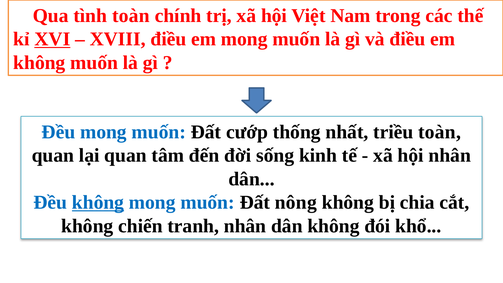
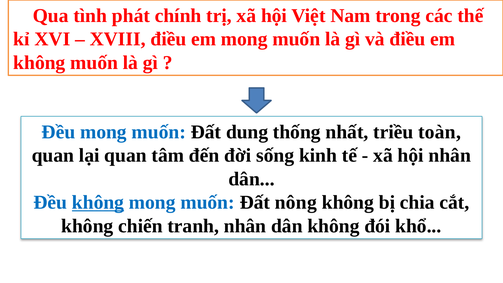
tình toàn: toàn -> phát
XVI underline: present -> none
cướp: cướp -> dung
